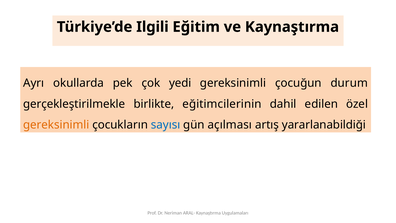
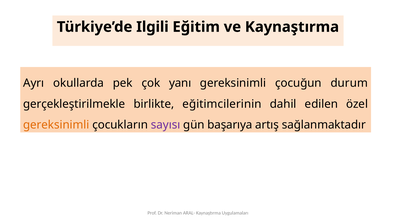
yedi: yedi -> yanı
sayısı colour: blue -> purple
açılması: açılması -> başarıya
yararlanabildiği: yararlanabildiği -> sağlanmaktadır
